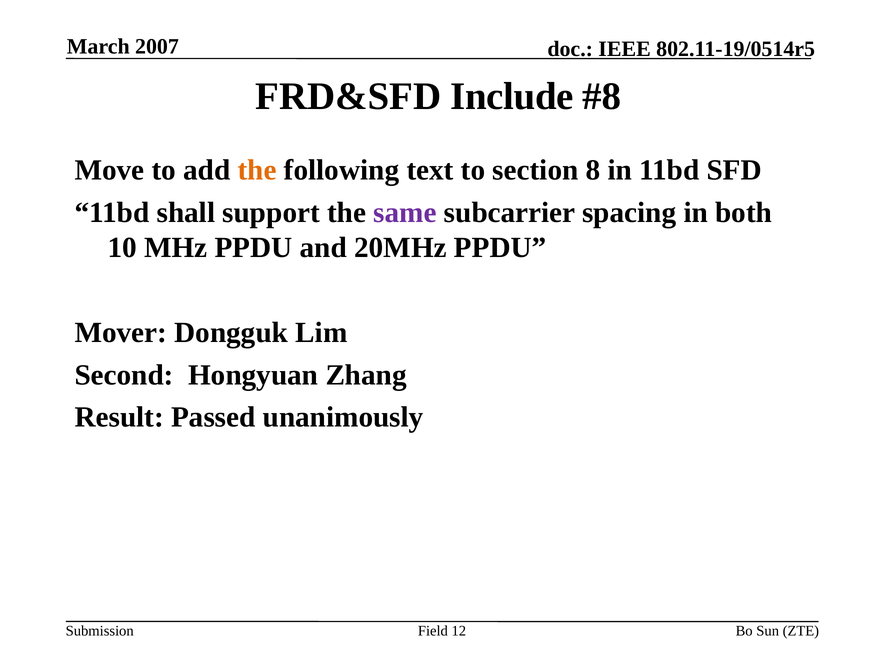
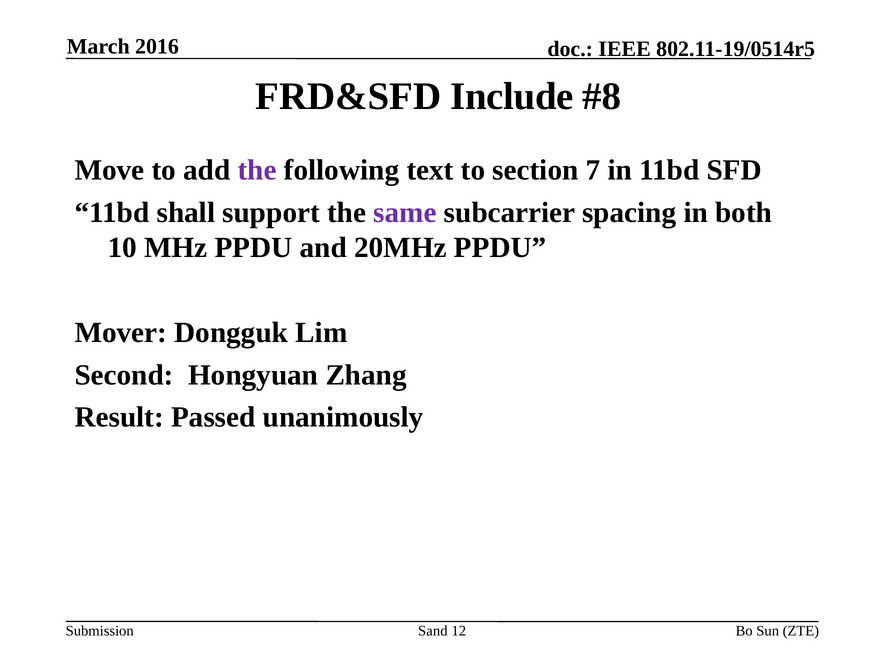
2007: 2007 -> 2016
the at (257, 170) colour: orange -> purple
8: 8 -> 7
Field: Field -> Sand
